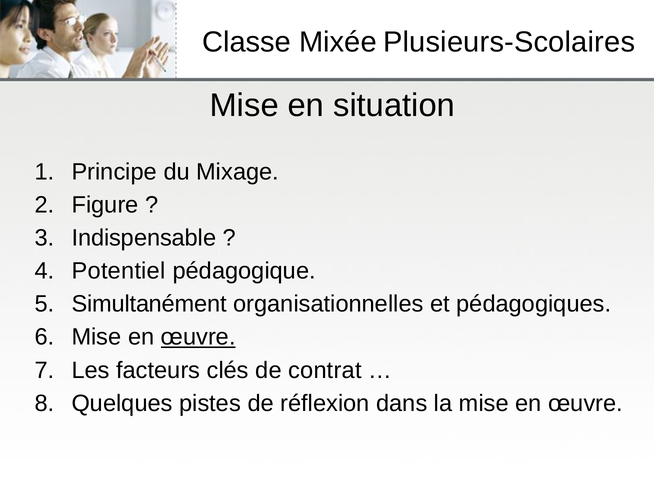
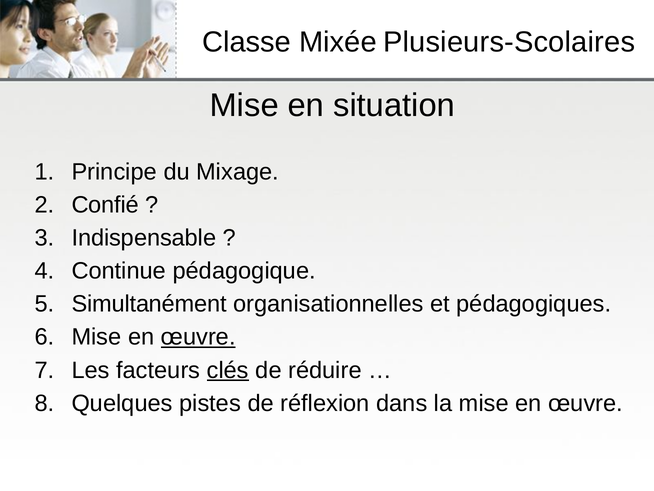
Figure: Figure -> Confié
Potentiel: Potentiel -> Continue
clés underline: none -> present
contrat: contrat -> réduire
